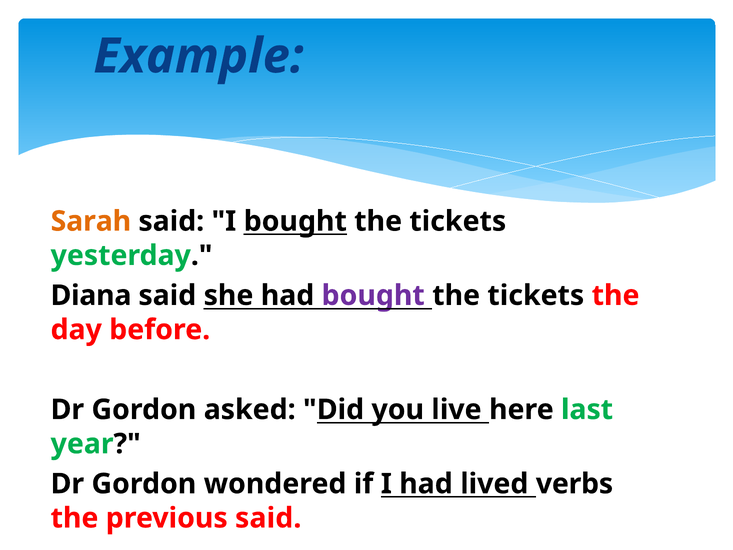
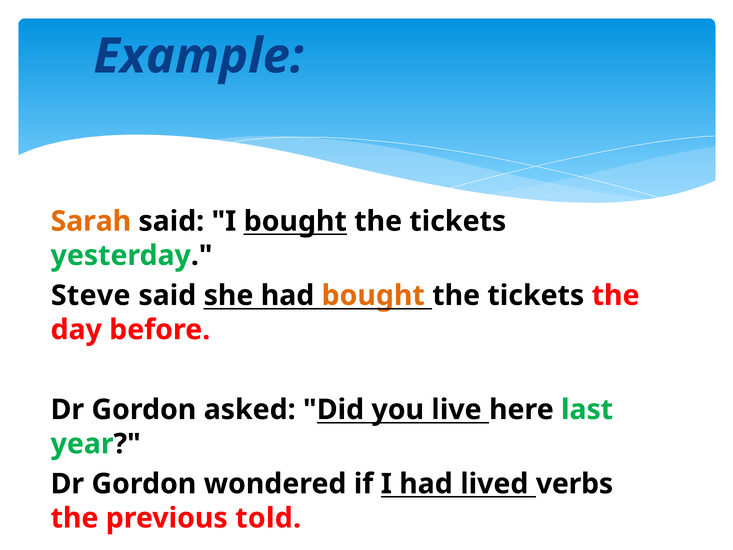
Diana: Diana -> Steve
bought at (373, 295) colour: purple -> orange
previous said: said -> told
